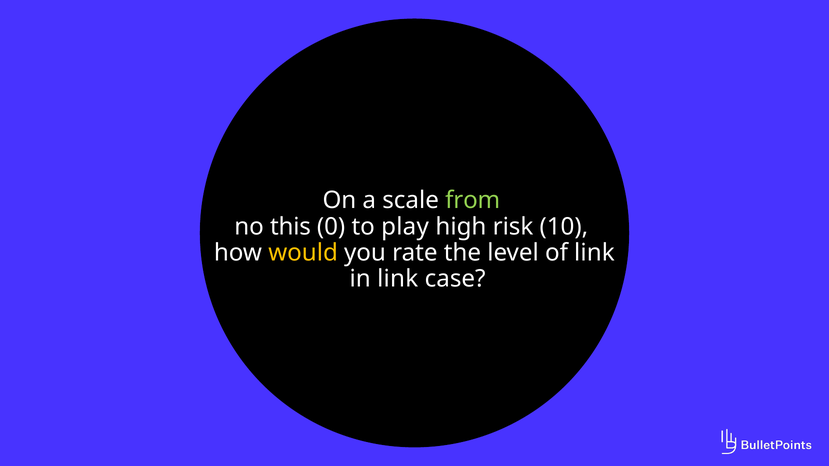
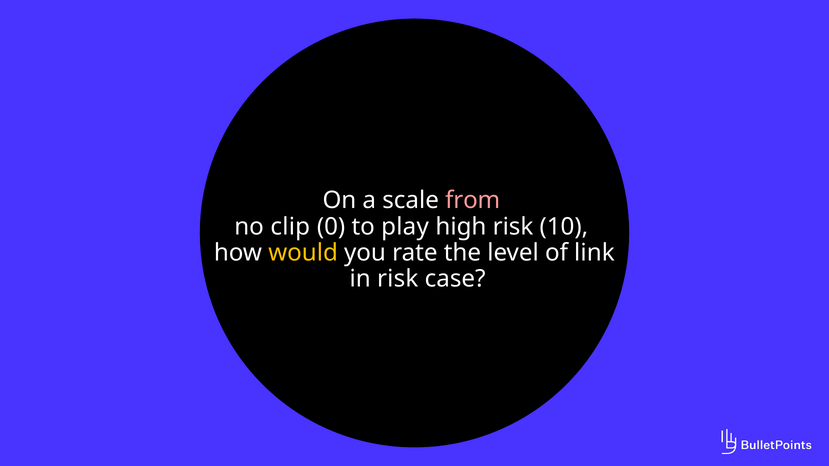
from colour: light green -> pink
this: this -> clip
in link: link -> risk
